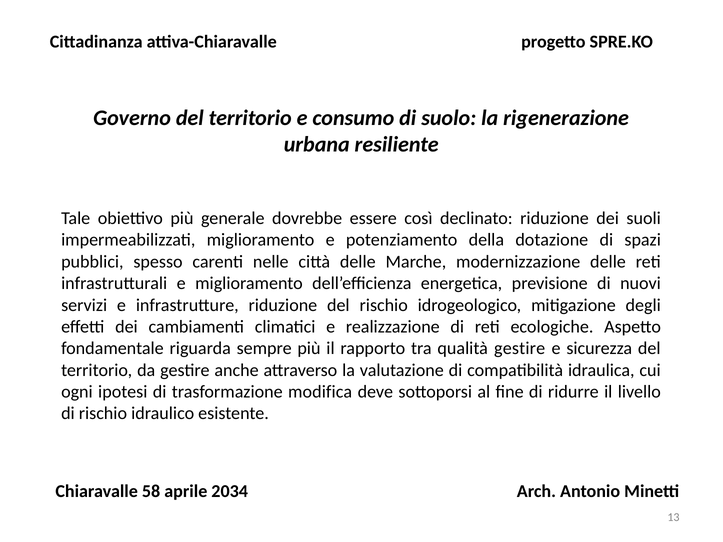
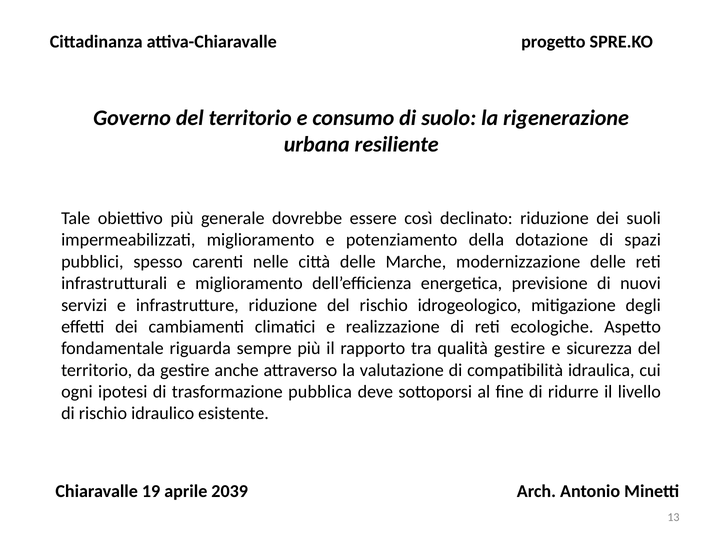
modifica: modifica -> pubblica
58: 58 -> 19
2034: 2034 -> 2039
